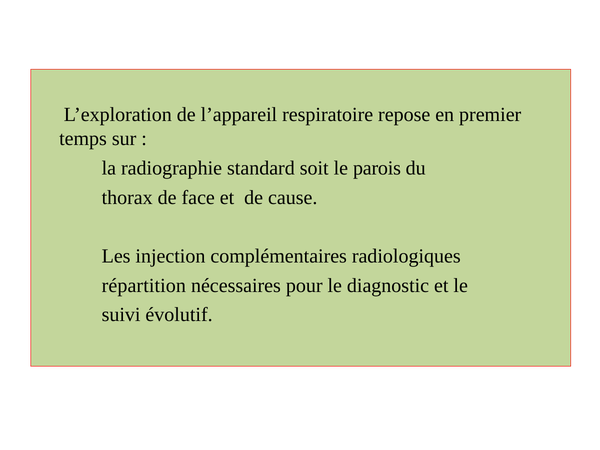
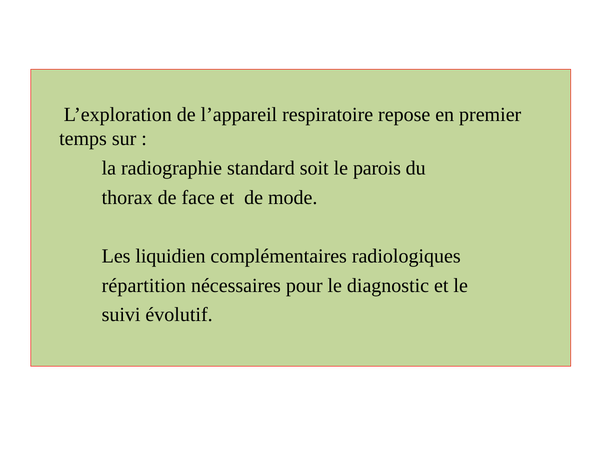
cause: cause -> mode
injection: injection -> liquidien
